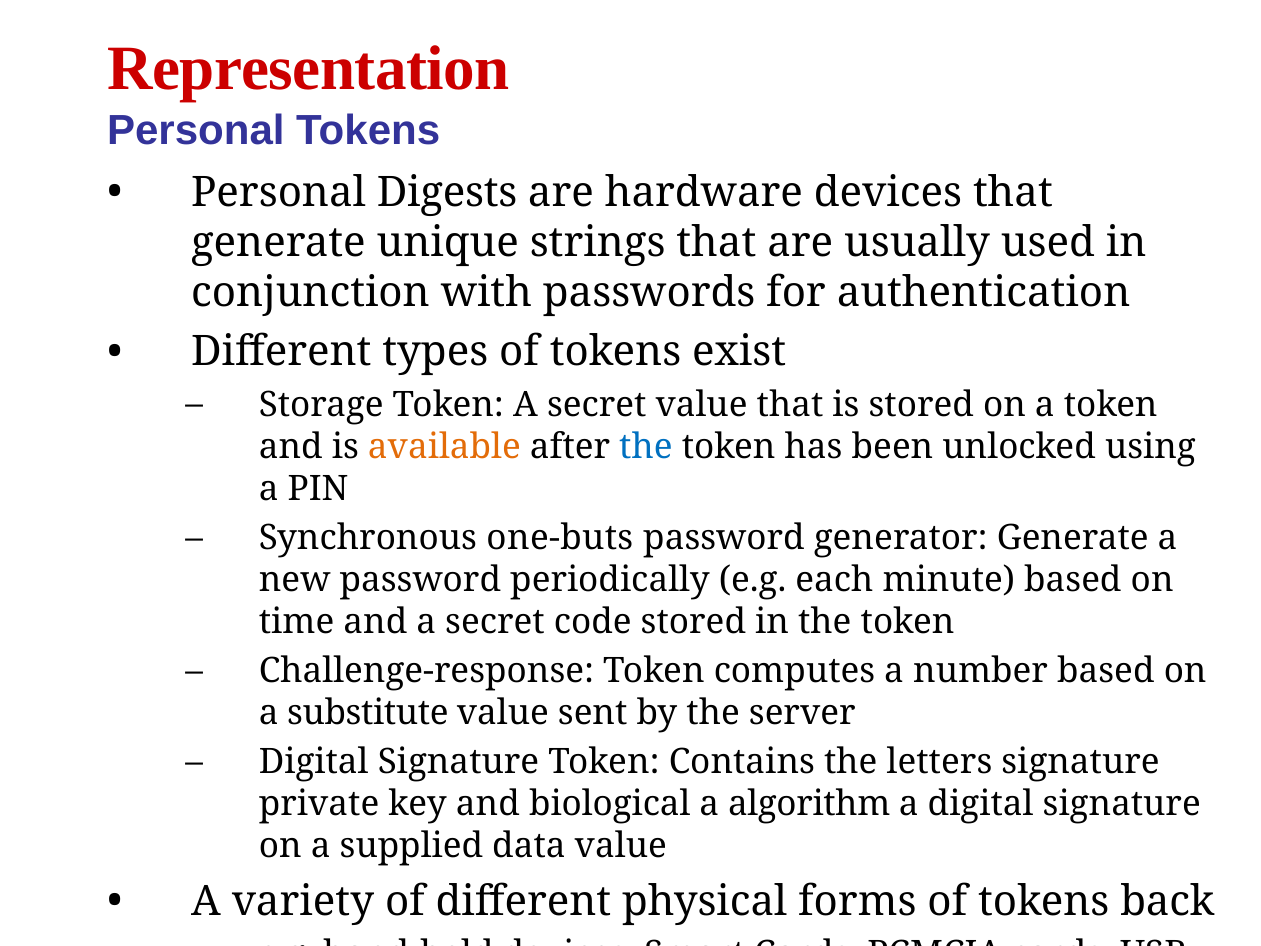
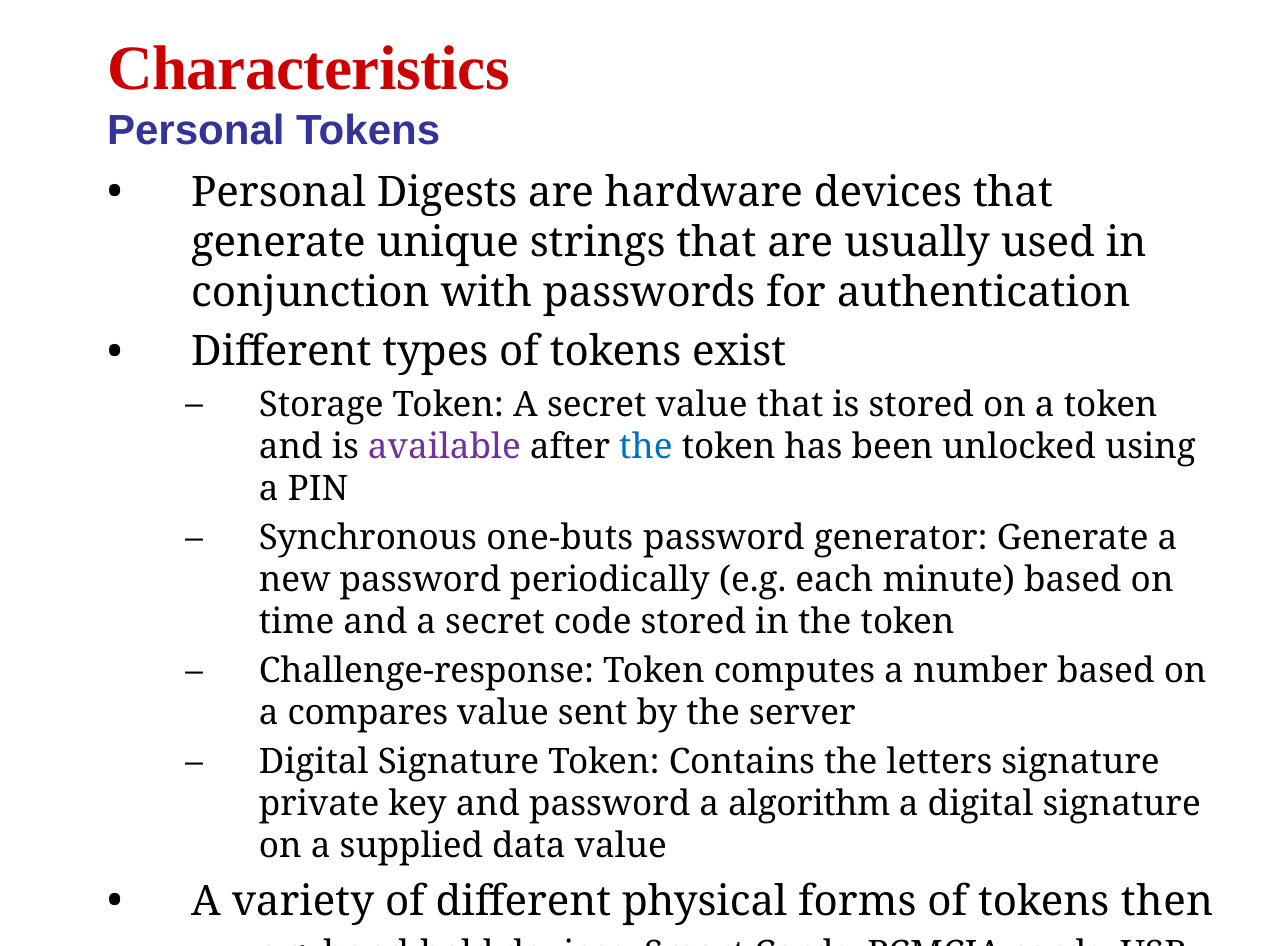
Representation: Representation -> Characteristics
available colour: orange -> purple
substitute: substitute -> compares
and biological: biological -> password
back: back -> then
